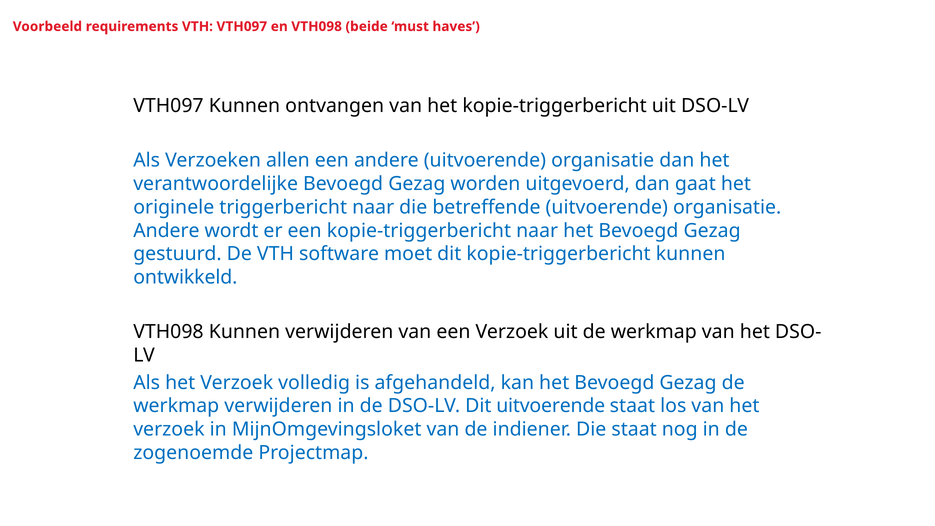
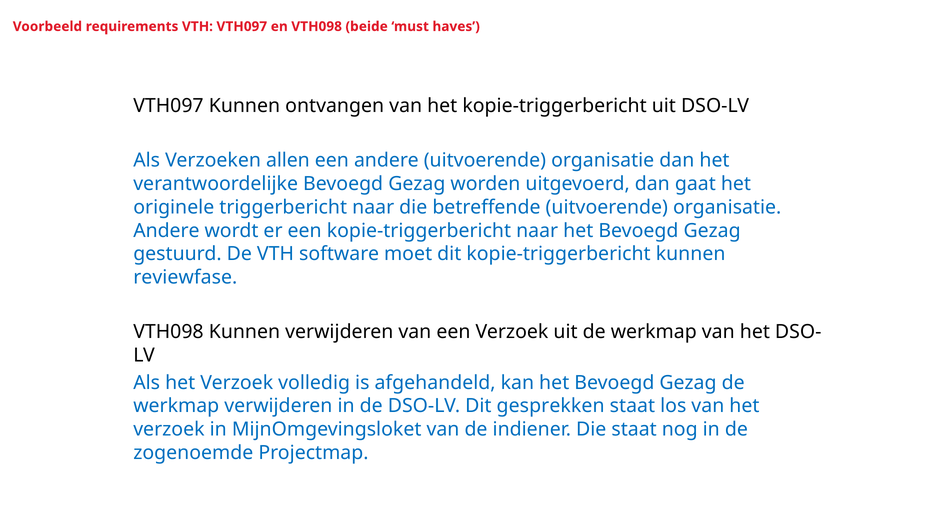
ontwikkeld: ontwikkeld -> reviewfase
Dit uitvoerende: uitvoerende -> gesprekken
